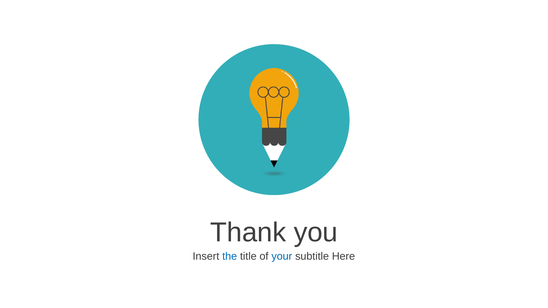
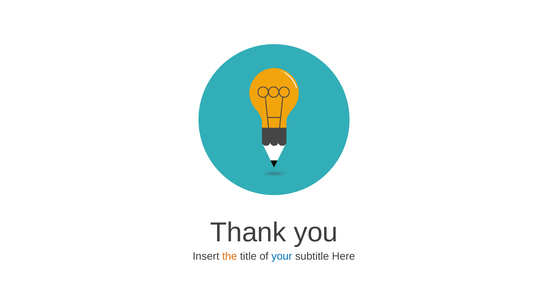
the colour: blue -> orange
